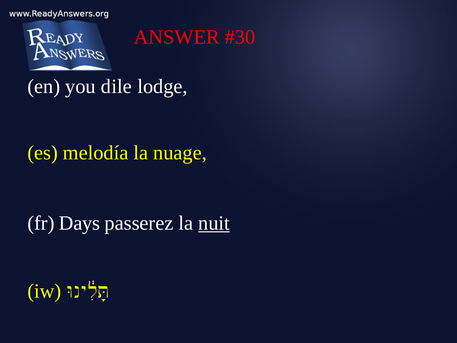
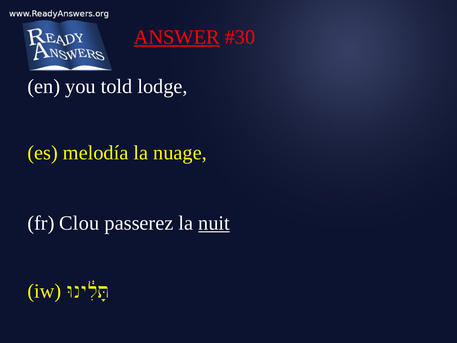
ANSWER underline: none -> present
dile: dile -> told
Days: Days -> Clou
